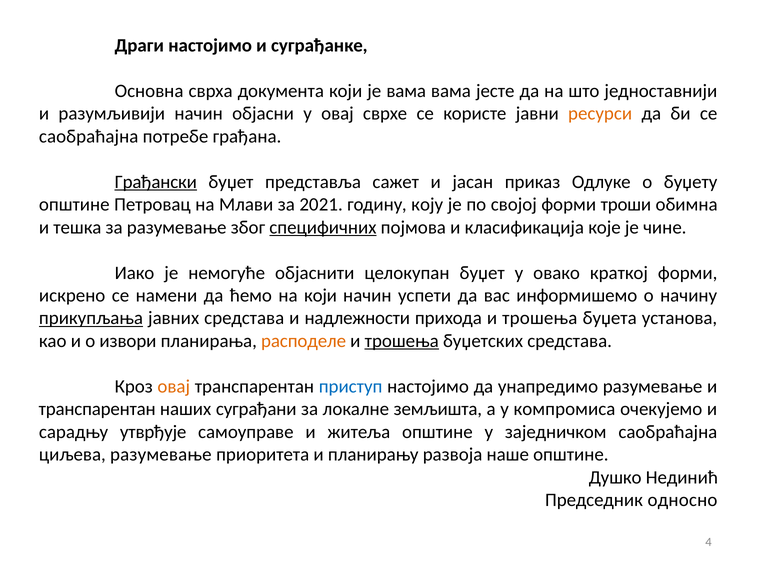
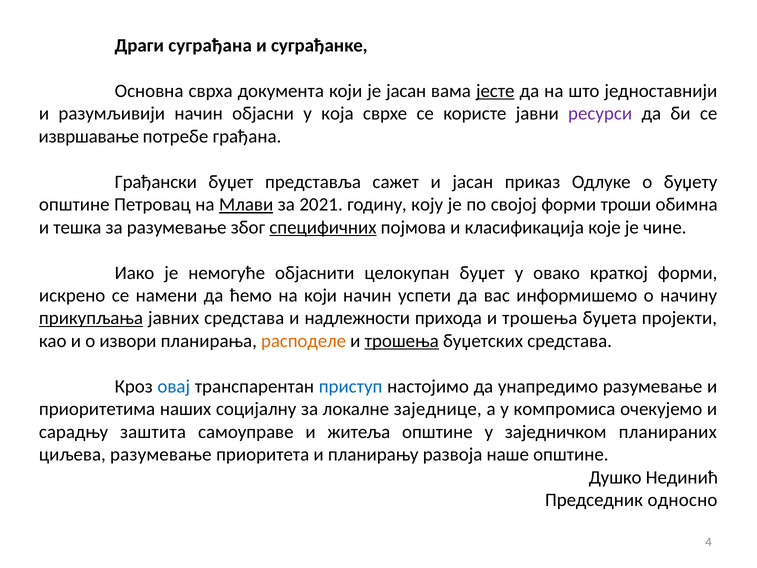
Драги настојимо: настојимо -> суграђана
је вама: вама -> јасан
јесте underline: none -> present
у овај: овај -> која
ресурси colour: orange -> purple
саобраћајна at (89, 136): саобраћајна -> извршавање
Грађански underline: present -> none
Млави underline: none -> present
установа: установа -> пројекти
овај at (174, 386) colour: orange -> blue
транспарентан at (97, 409): транспарентан -> приоритетима
суграђани: суграђани -> социјалну
земљишта: земљишта -> заједнице
утврђује: утврђује -> заштита
заједничком саобраћајна: саобраћајна -> планираних
